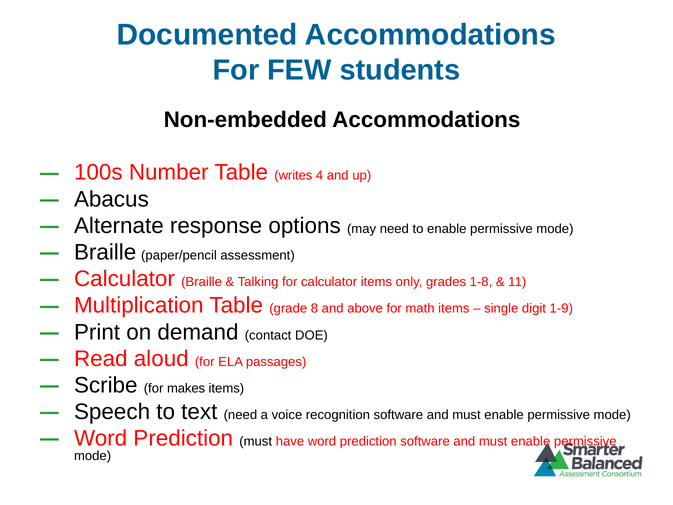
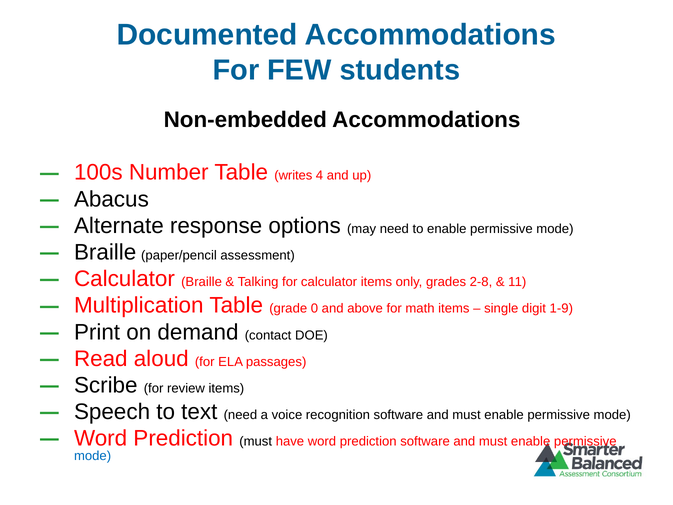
1-8: 1-8 -> 2-8
8: 8 -> 0
makes: makes -> review
mode at (93, 456) colour: black -> blue
